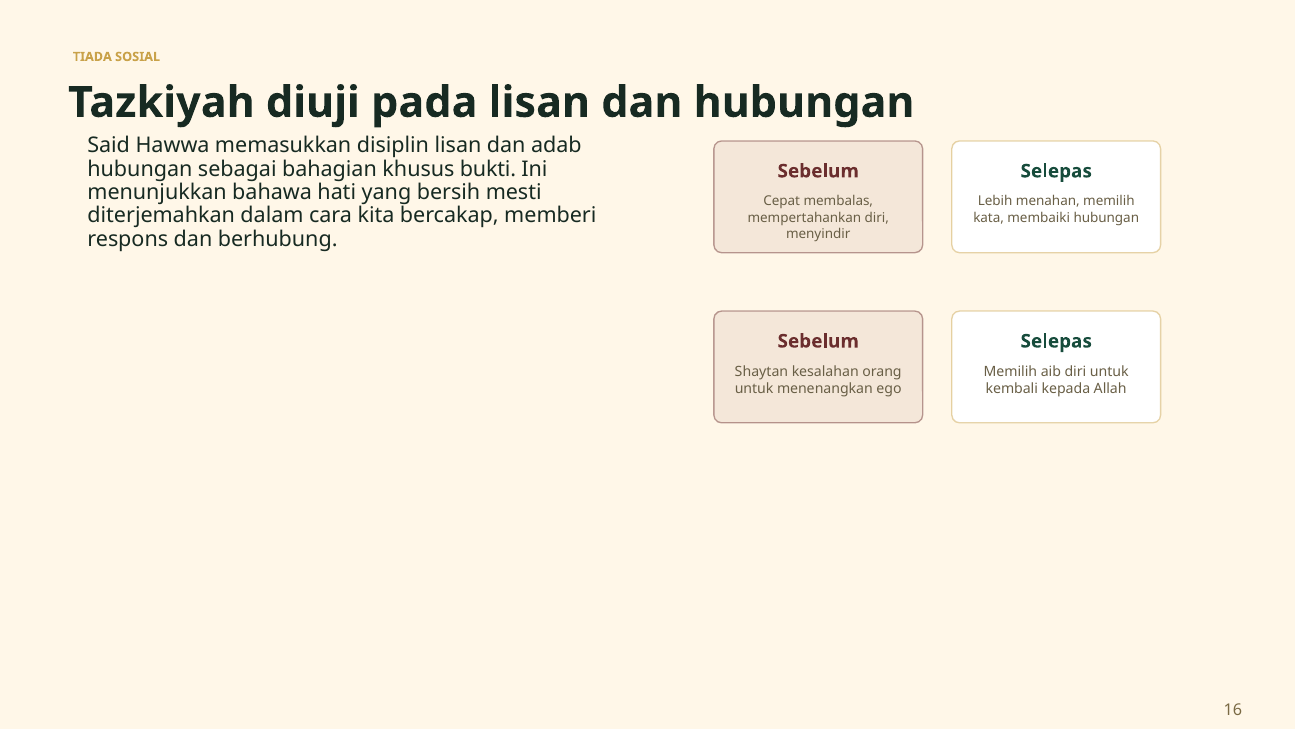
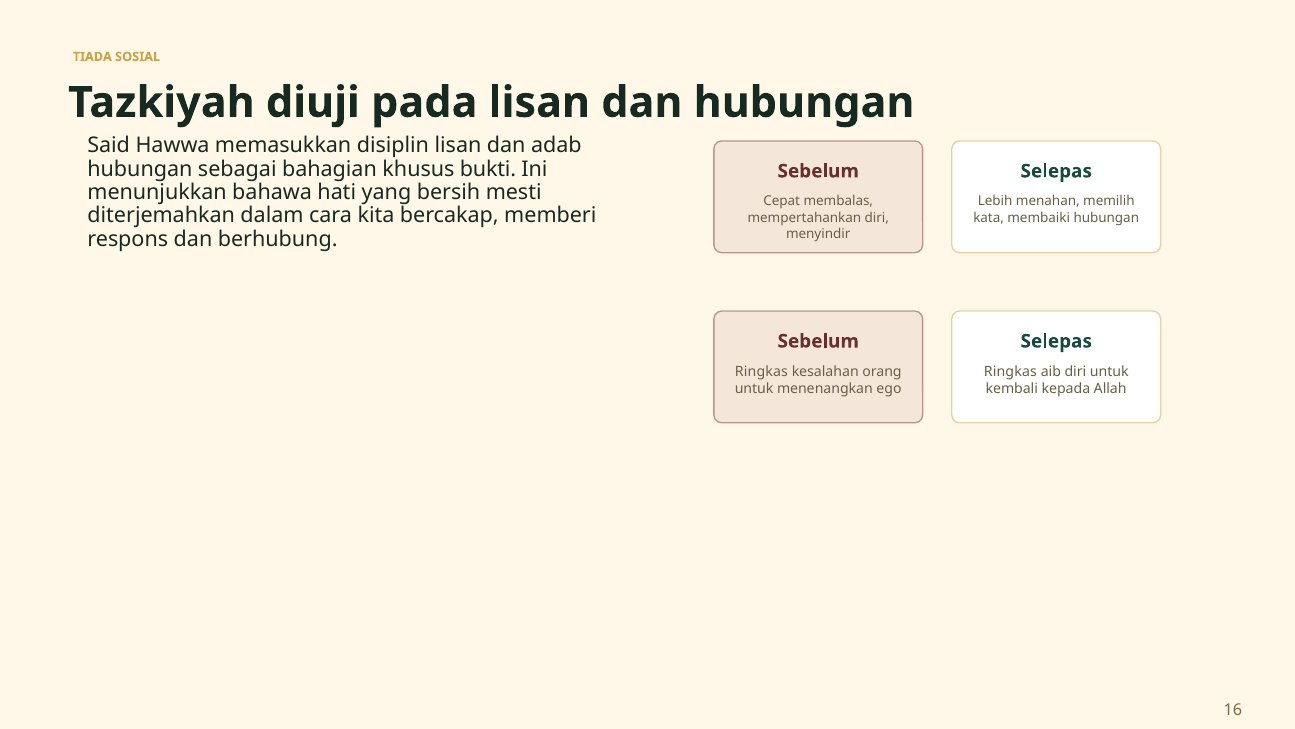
Shaytan at (761, 372): Shaytan -> Ringkas
Memilih at (1010, 372): Memilih -> Ringkas
